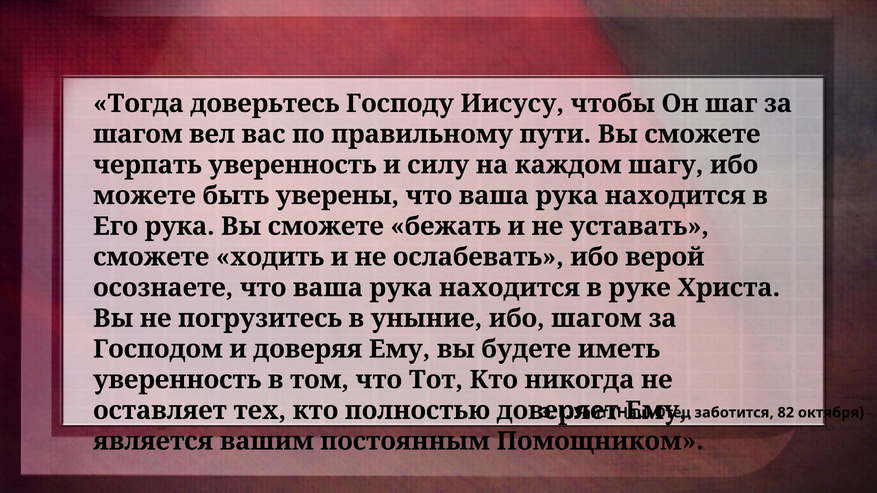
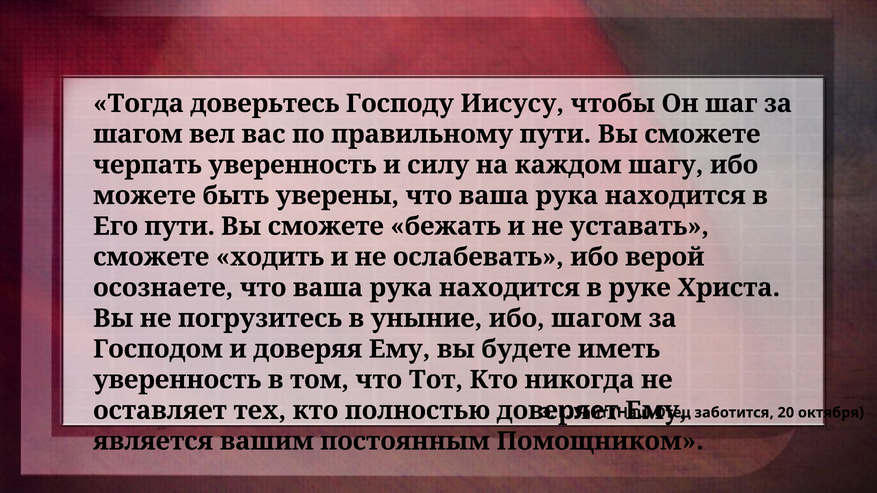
Его рука: рука -> пути
82: 82 -> 20
